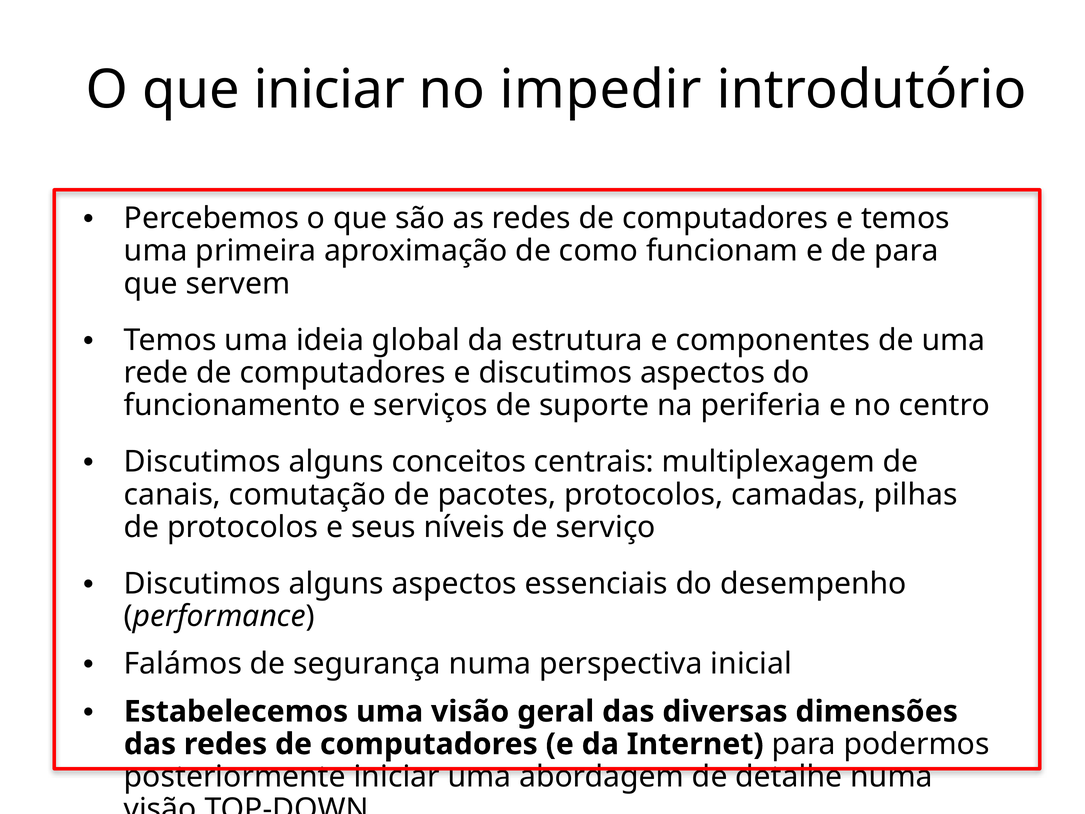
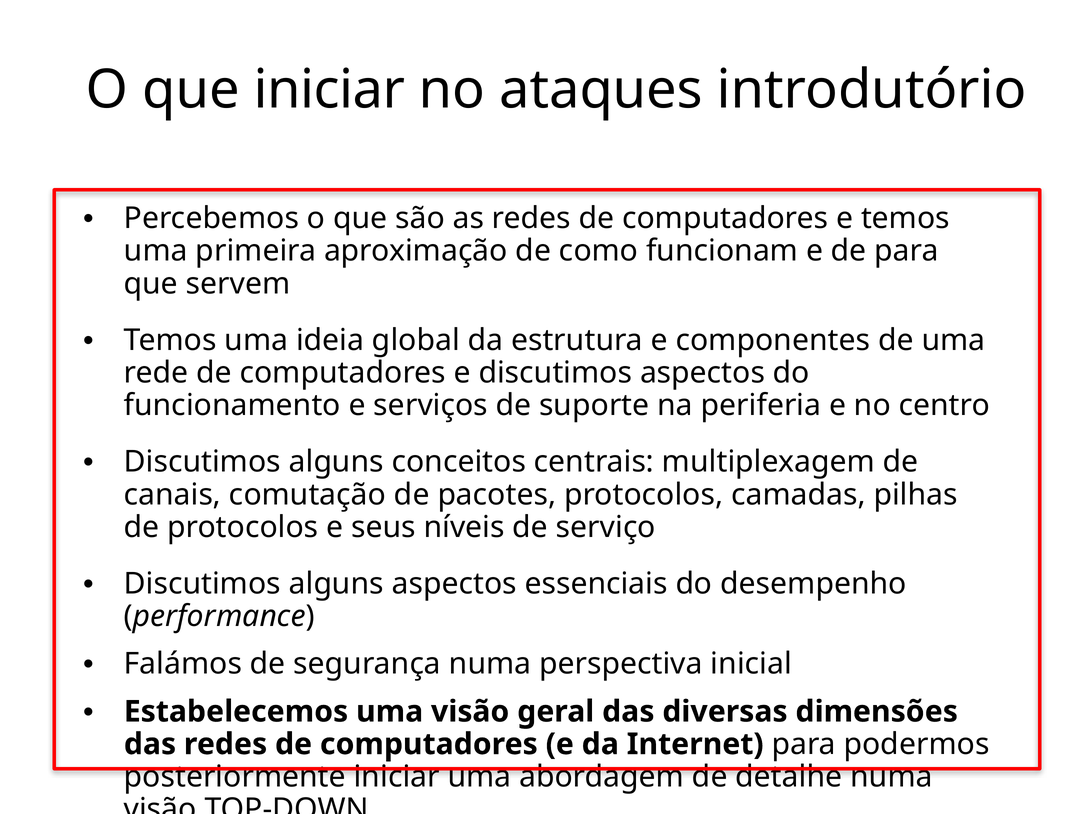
impedir: impedir -> ataques
